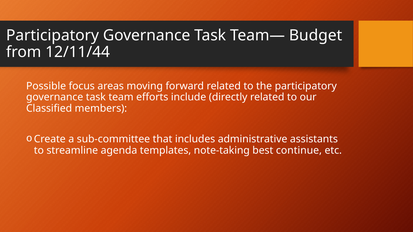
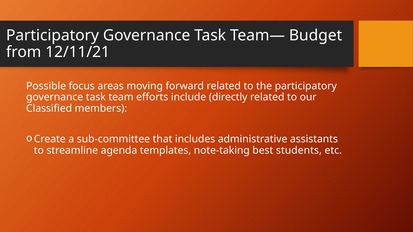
12/11/44: 12/11/44 -> 12/11/21
continue: continue -> students
